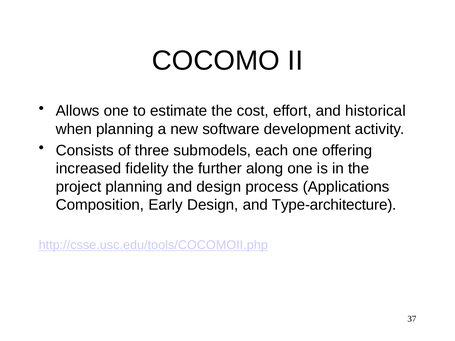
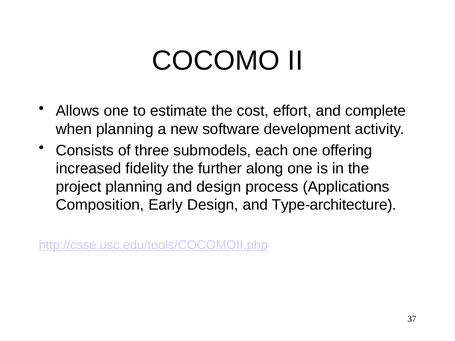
historical: historical -> complete
